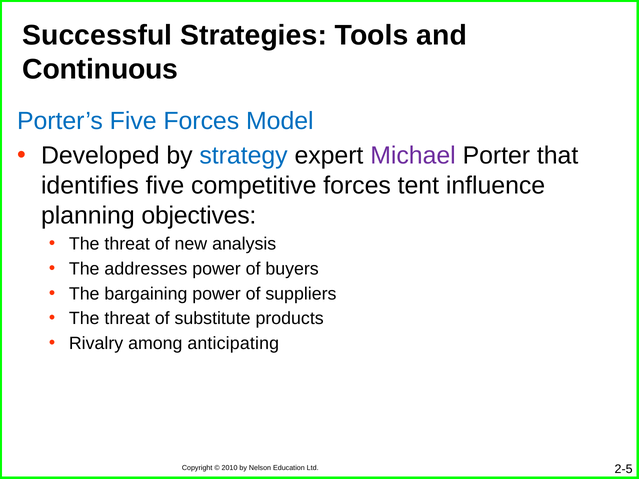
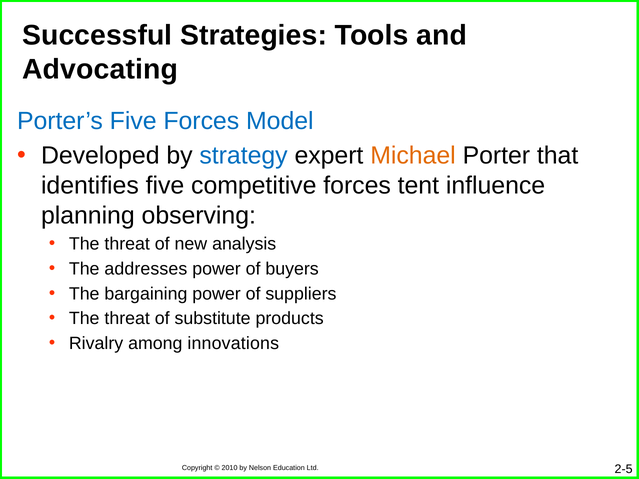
Continuous: Continuous -> Advocating
Michael colour: purple -> orange
objectives: objectives -> observing
anticipating: anticipating -> innovations
